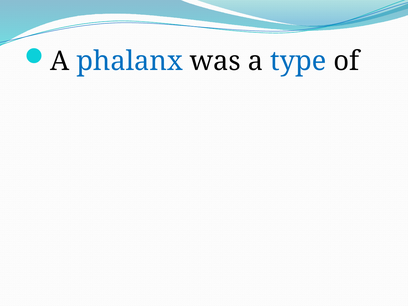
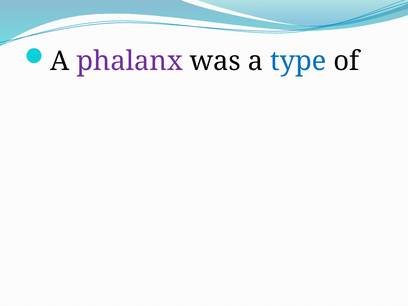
phalanx colour: blue -> purple
